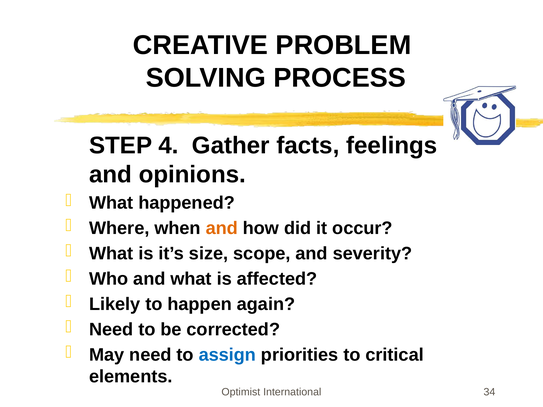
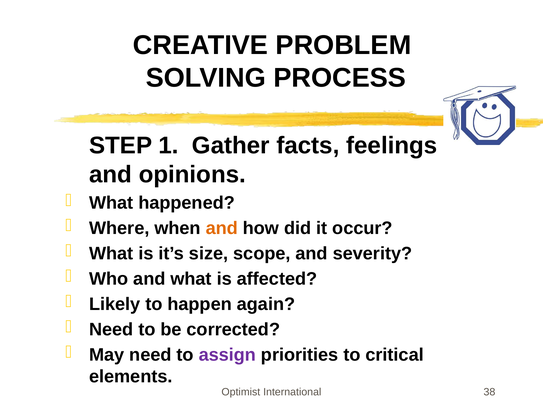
4: 4 -> 1
assign colour: blue -> purple
34: 34 -> 38
